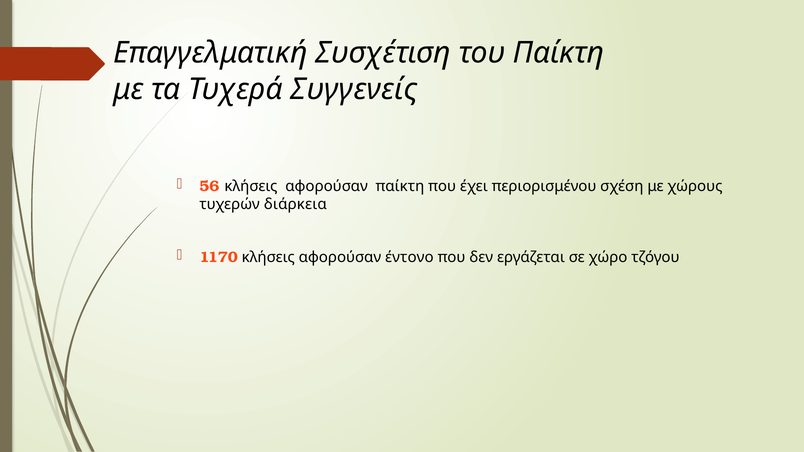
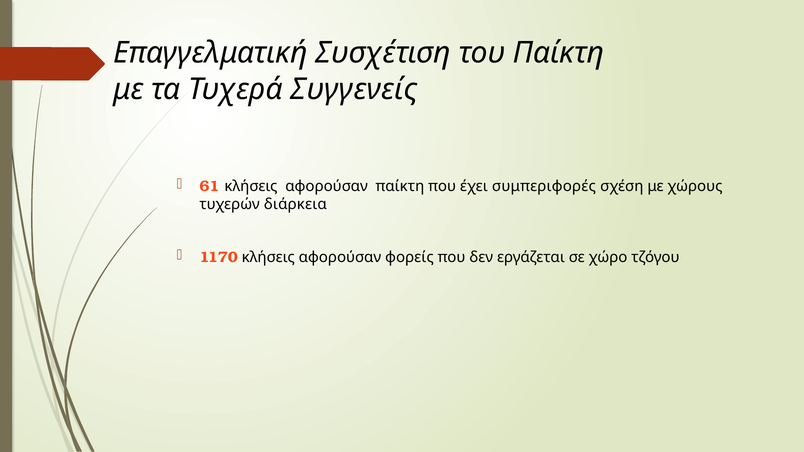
56: 56 -> 61
περιορισμένου: περιορισμένου -> συμπεριφορές
έντονο: έντονο -> φορείς
